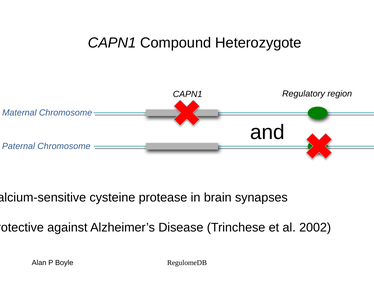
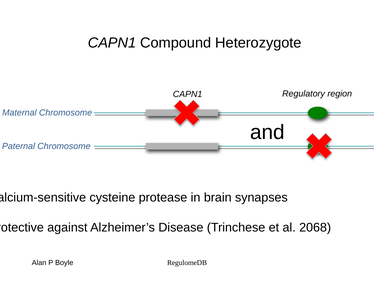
2002: 2002 -> 2068
